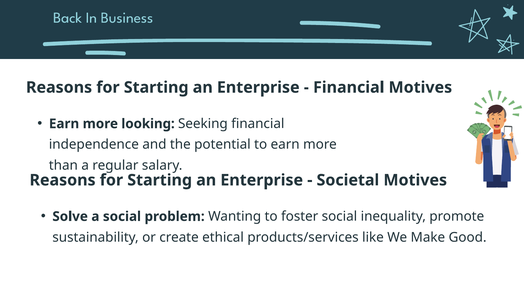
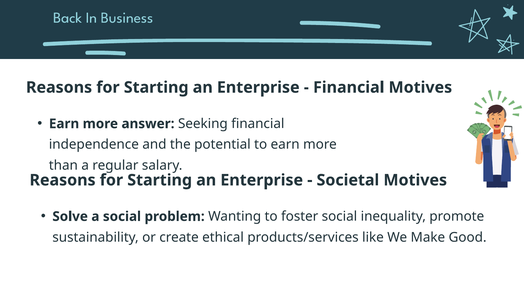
looking: looking -> answer
